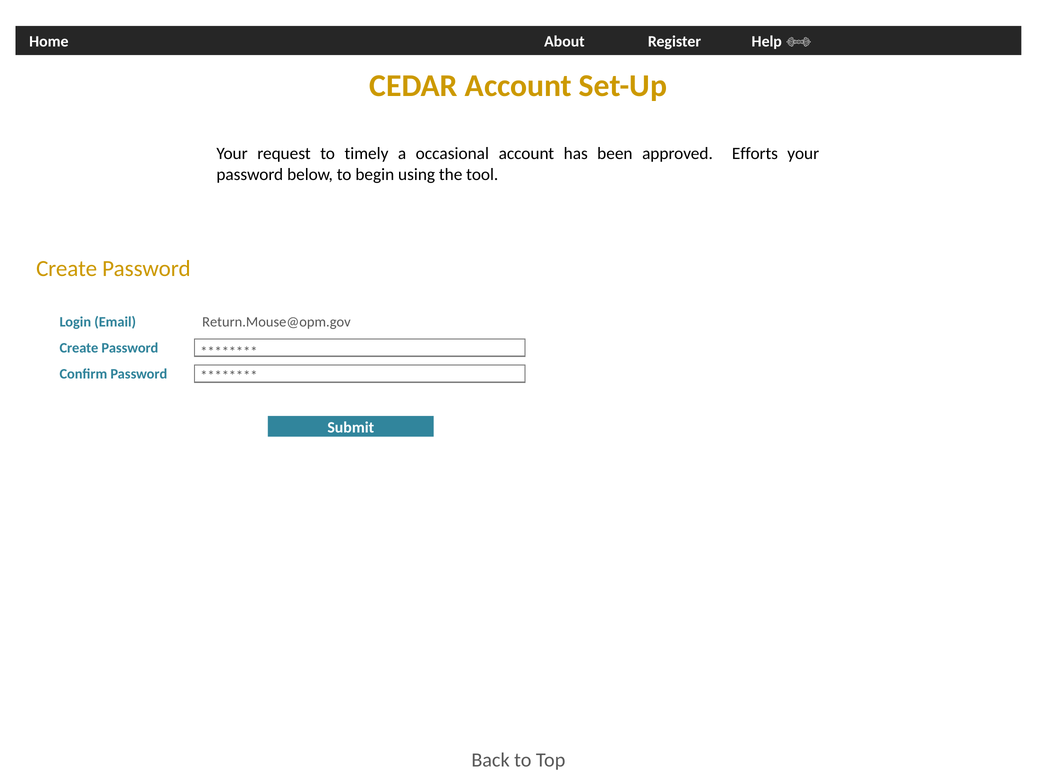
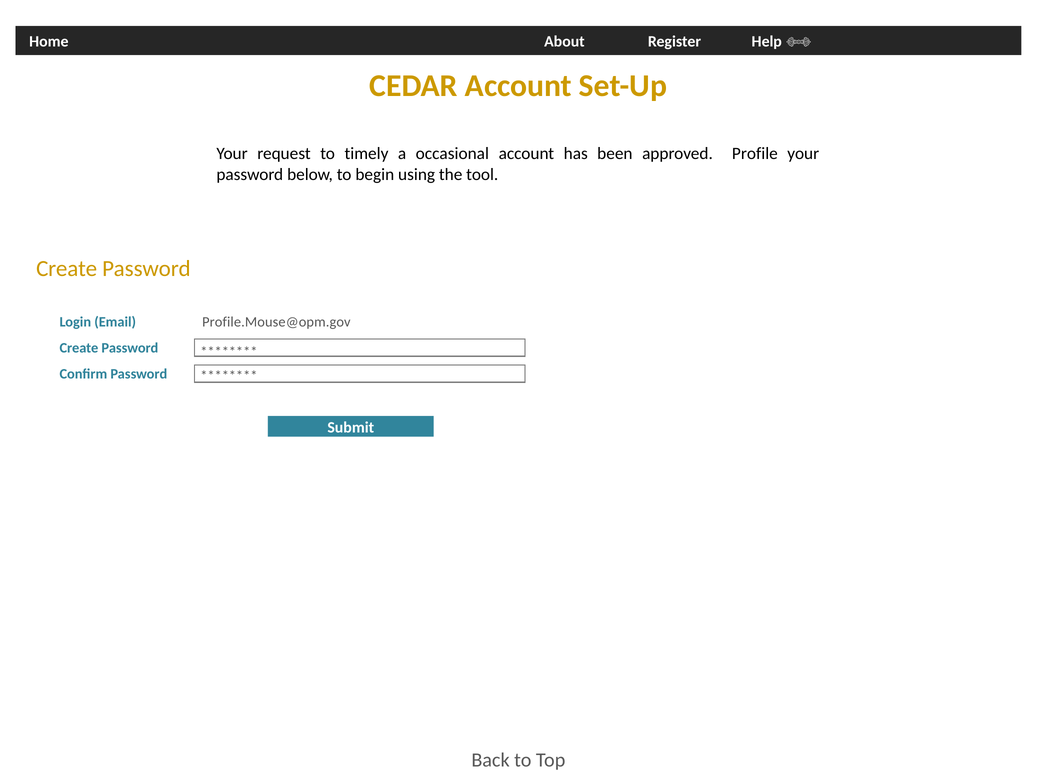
Efforts: Efforts -> Profile
Return.Mouse@opm.gov: Return.Mouse@opm.gov -> Profile.Mouse@opm.gov
